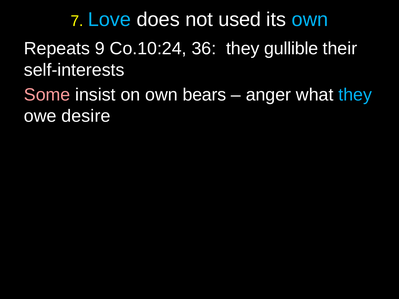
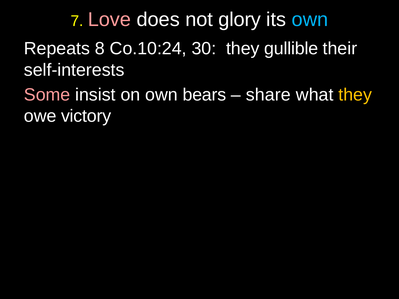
Love colour: light blue -> pink
used: used -> glory
9: 9 -> 8
36: 36 -> 30
anger: anger -> share
they at (355, 95) colour: light blue -> yellow
desire: desire -> victory
